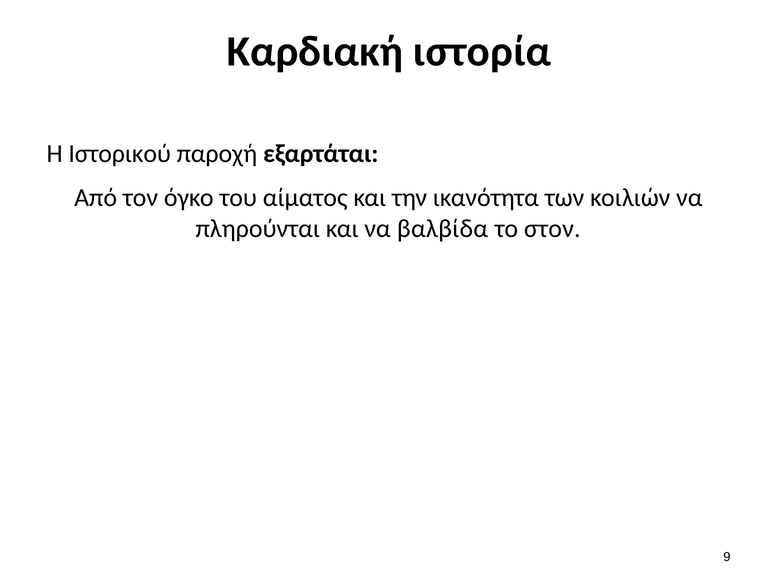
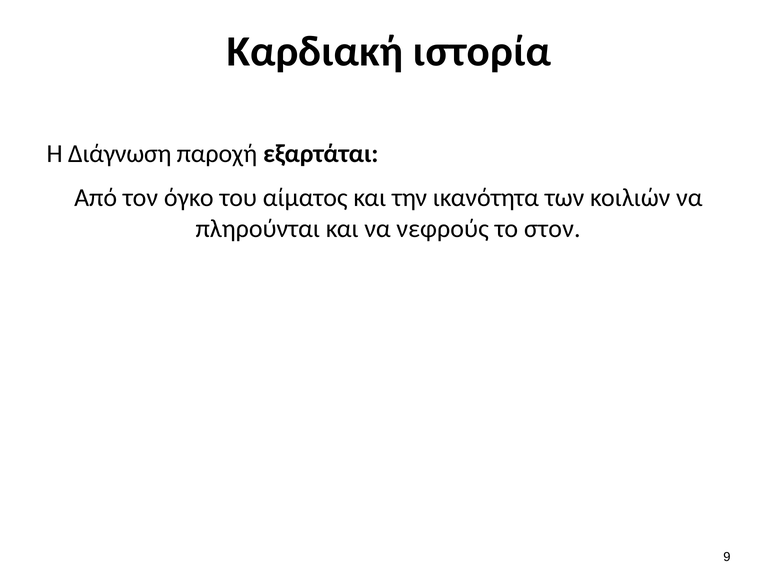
Ιστορικού: Ιστορικού -> Διάγνωση
βαλβίδα: βαλβίδα -> νεφρούς
